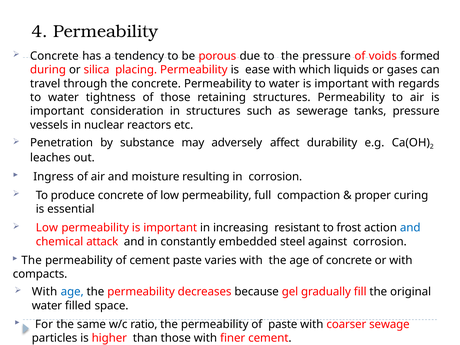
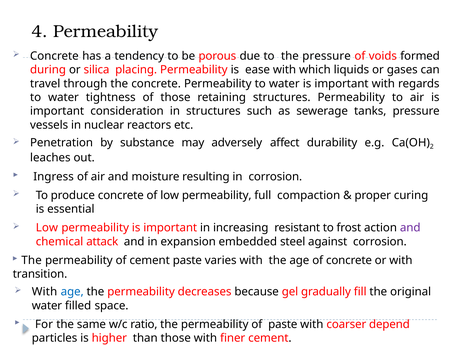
and at (410, 228) colour: blue -> purple
constantly: constantly -> expansion
compacts: compacts -> transition
sewage: sewage -> depend
